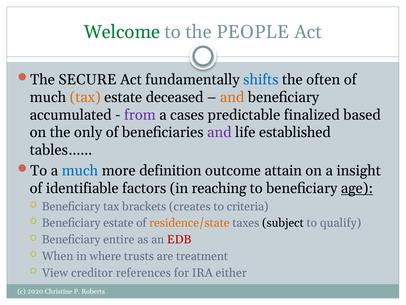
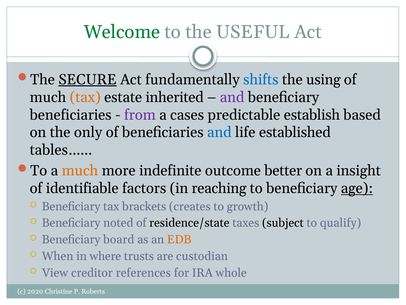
PEOPLE: PEOPLE -> USEFUL
SECURE underline: none -> present
often: often -> using
deceased: deceased -> inherited
and at (232, 97) colour: orange -> purple
accumulated at (71, 115): accumulated -> beneficiaries
finalized: finalized -> establish
and at (219, 132) colour: purple -> blue
much at (80, 170) colour: blue -> orange
definition: definition -> indefinite
attain: attain -> better
criteria: criteria -> growth
Beneficiary estate: estate -> noted
residence/state colour: orange -> black
entire: entire -> board
EDB colour: red -> orange
treatment: treatment -> custodian
either: either -> whole
